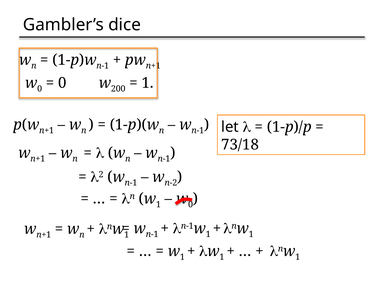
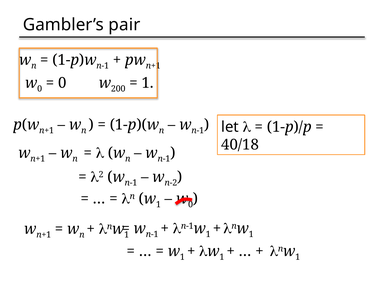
dice: dice -> pair
73/18: 73/18 -> 40/18
